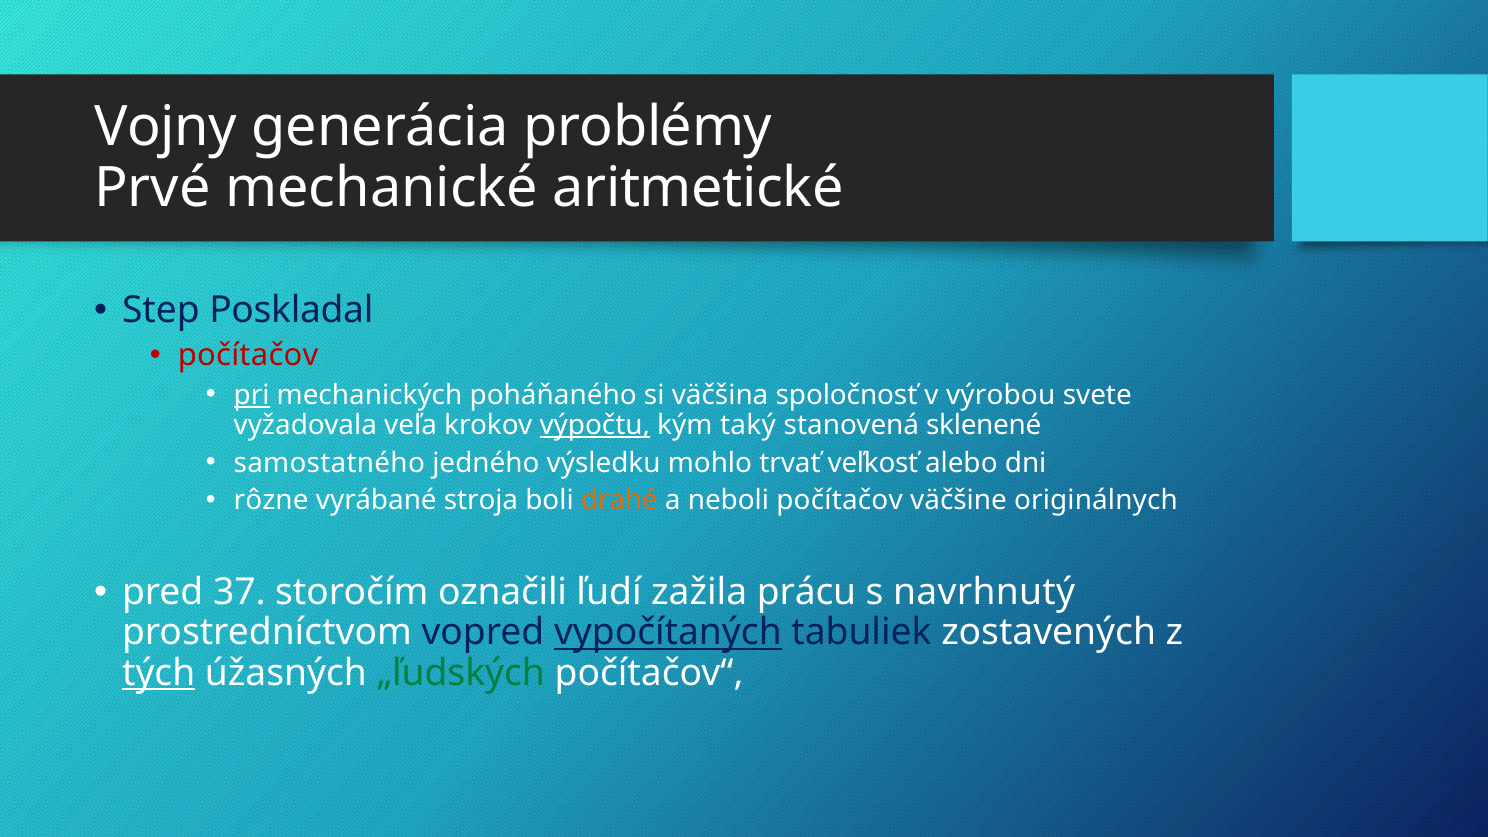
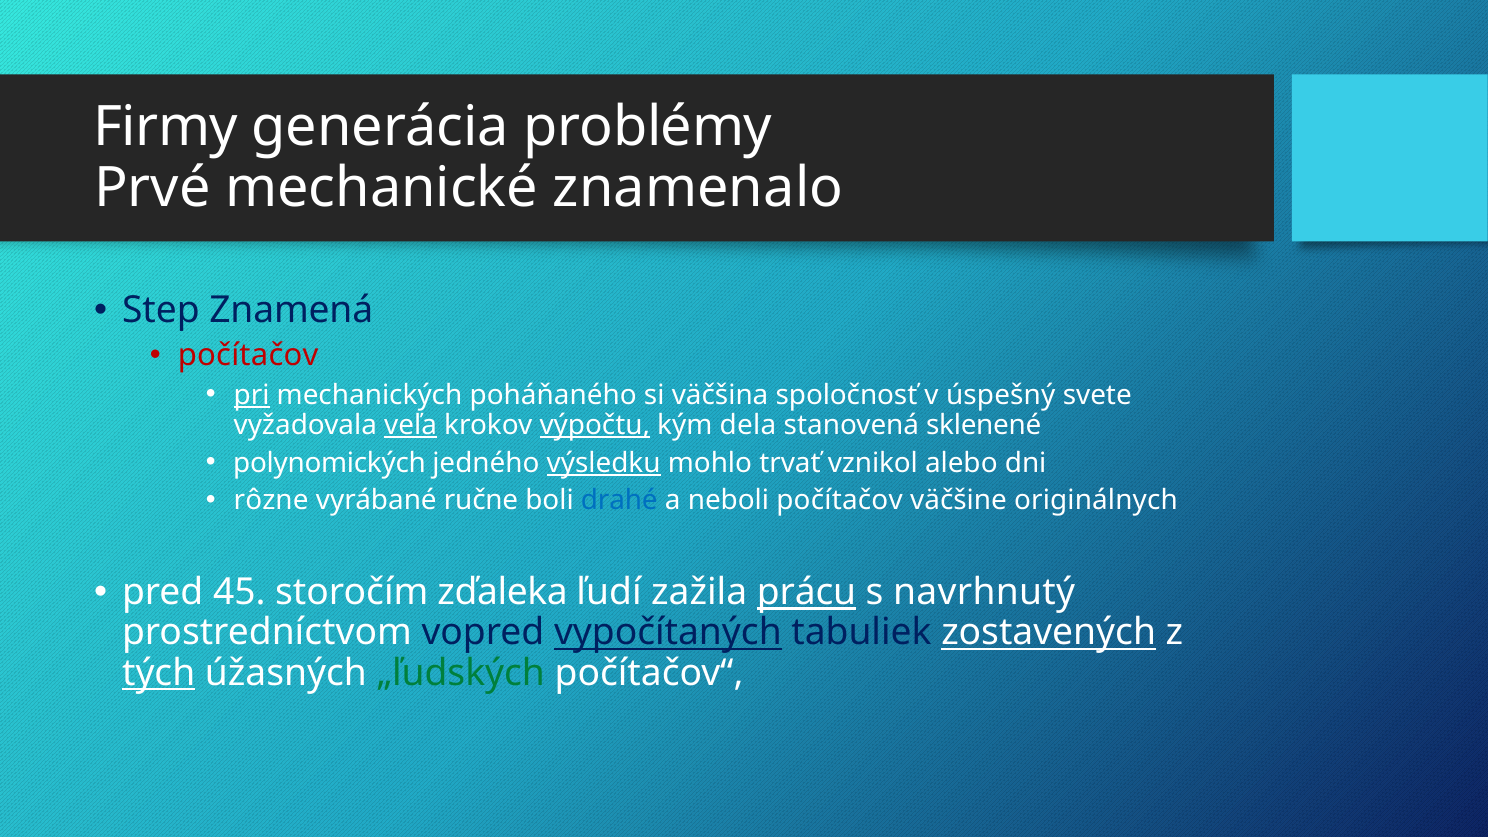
Vojny: Vojny -> Firmy
aritmetické: aritmetické -> znamenalo
Poskladal: Poskladal -> Znamená
výrobou: výrobou -> úspešný
veľa underline: none -> present
taký: taký -> dela
samostatného: samostatného -> polynomických
výsledku underline: none -> present
veľkosť: veľkosť -> vznikol
stroja: stroja -> ručne
drahé colour: orange -> blue
37: 37 -> 45
označili: označili -> zďaleka
prácu underline: none -> present
zostavených underline: none -> present
